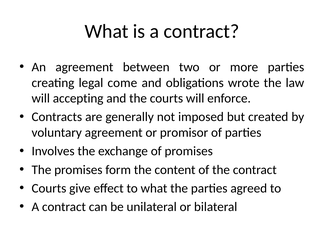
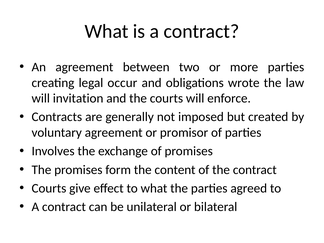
come: come -> occur
accepting: accepting -> invitation
